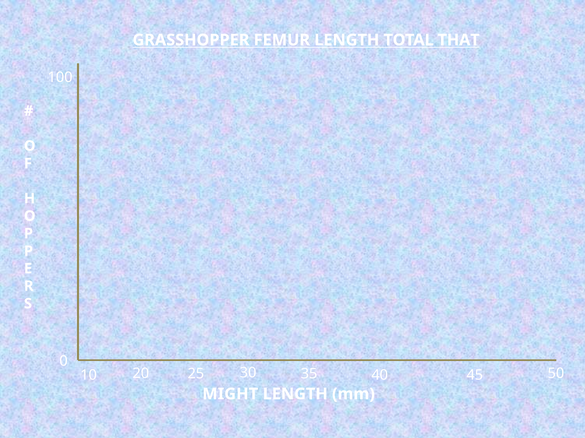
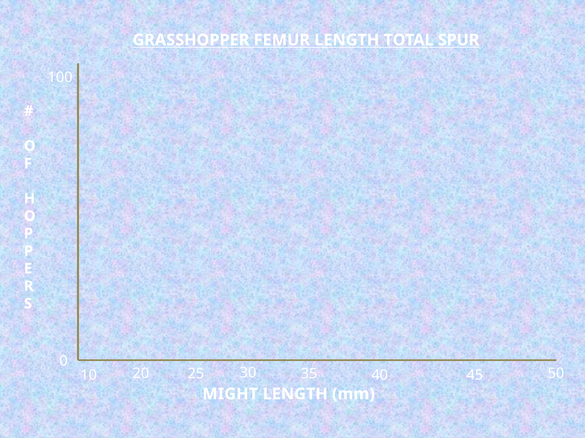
THAT: THAT -> SPUR
